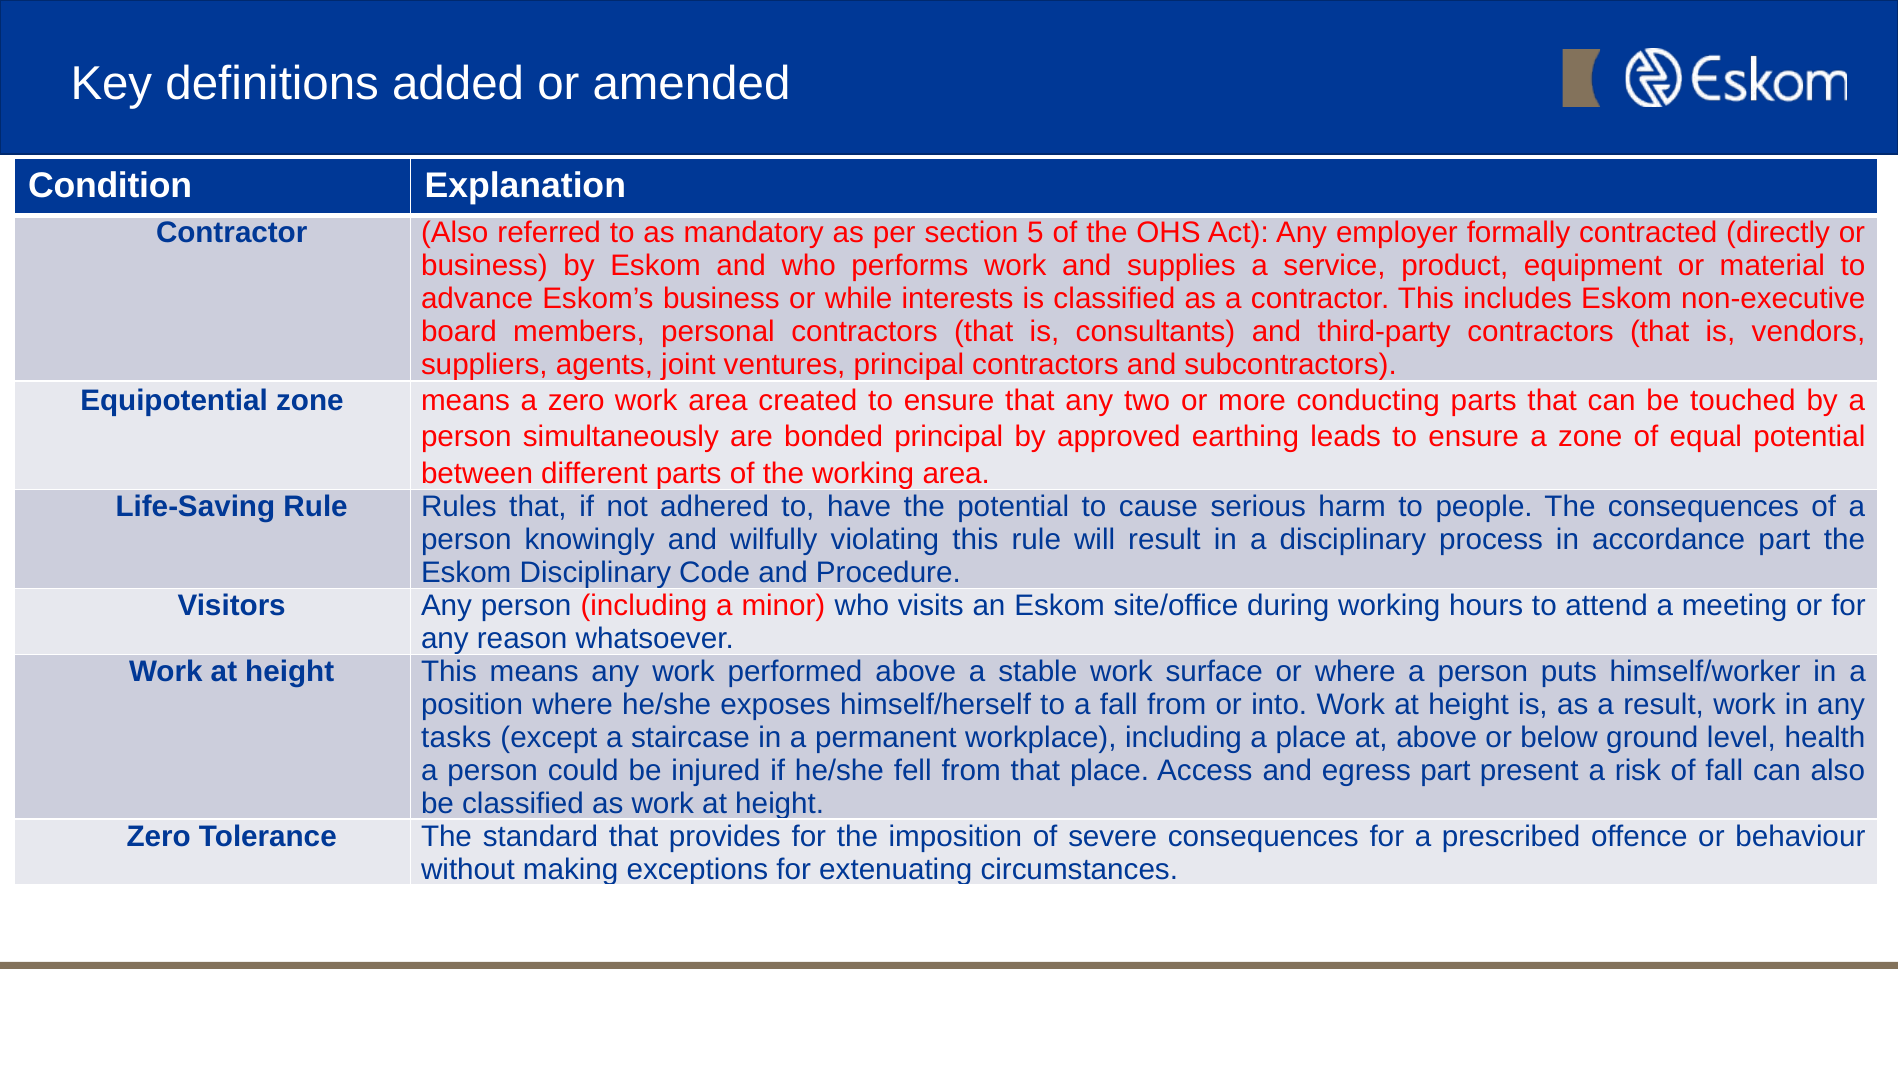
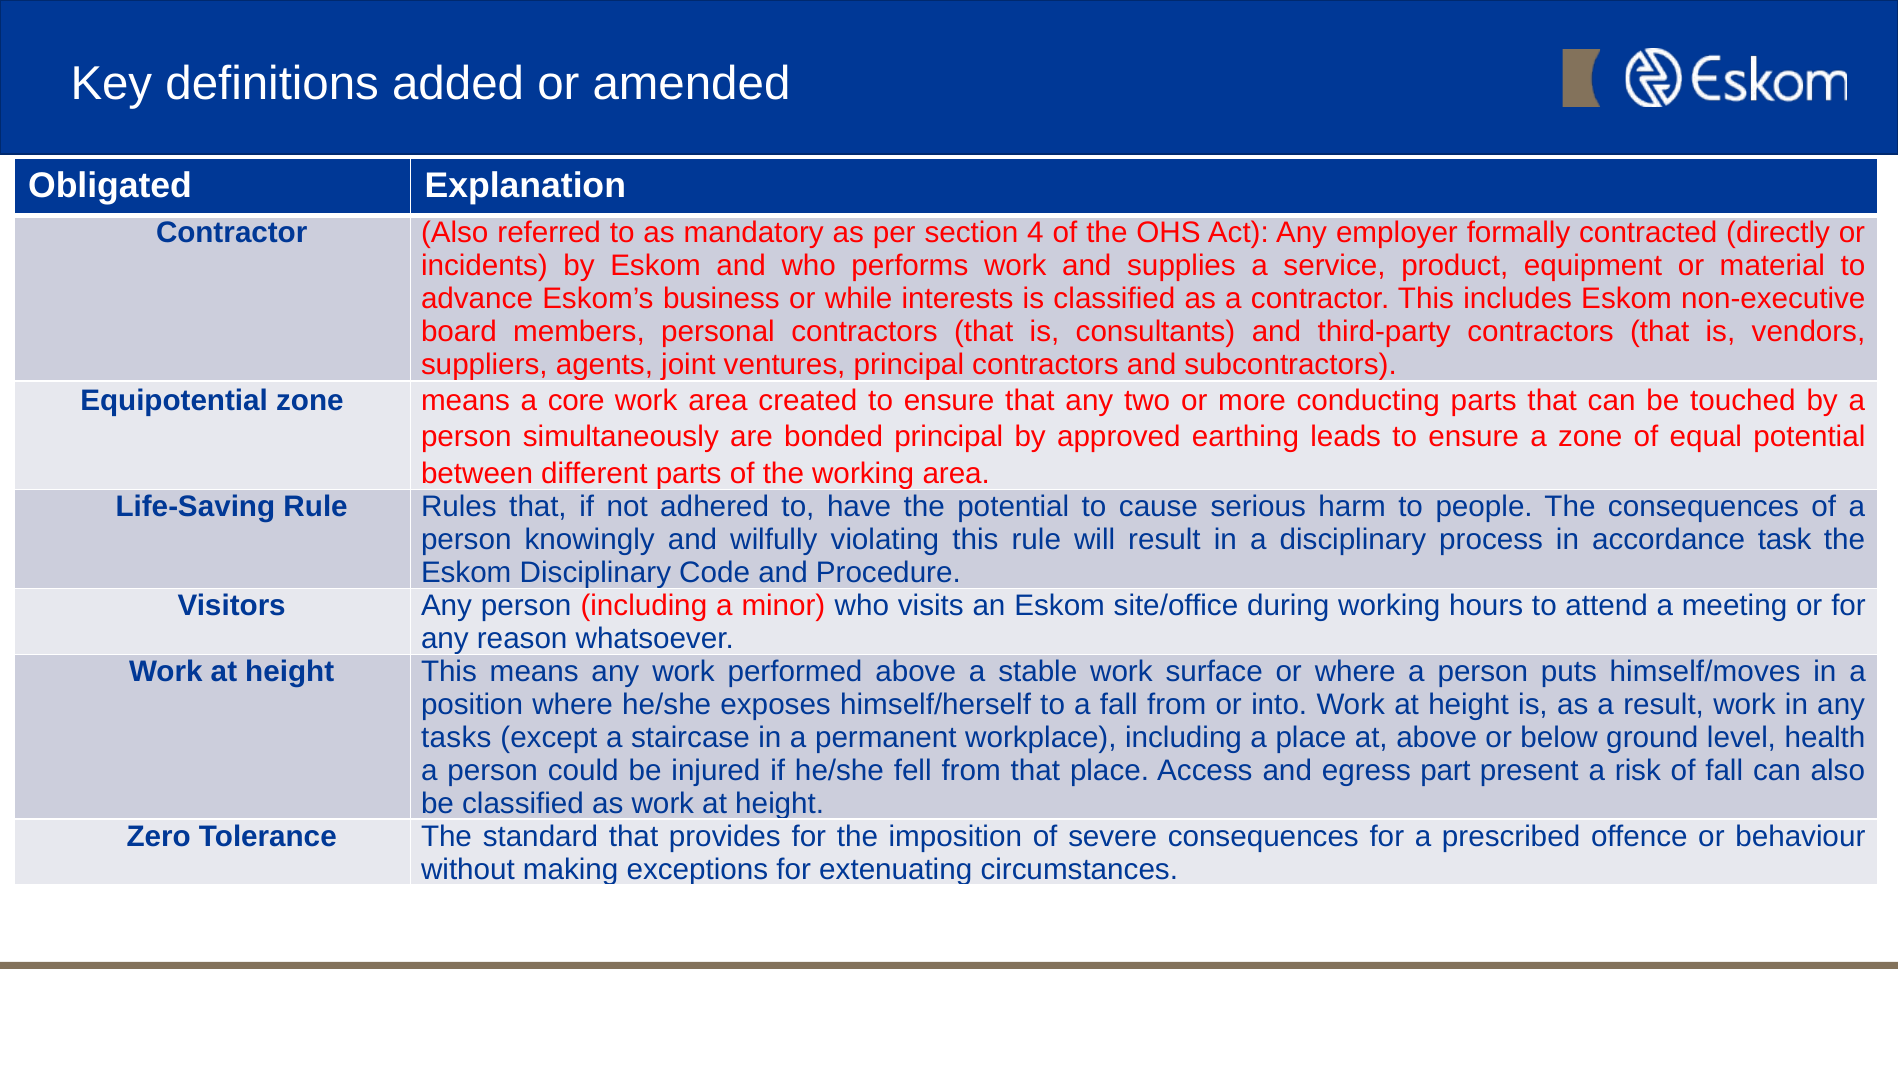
Condition: Condition -> Obligated
5: 5 -> 4
business at (484, 266): business -> incidents
a zero: zero -> core
accordance part: part -> task
himself/worker: himself/worker -> himself/moves
